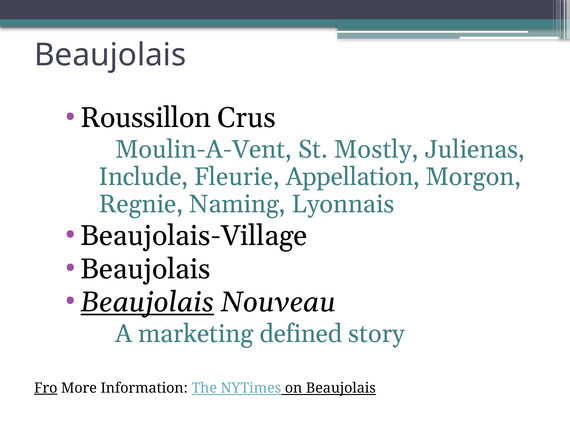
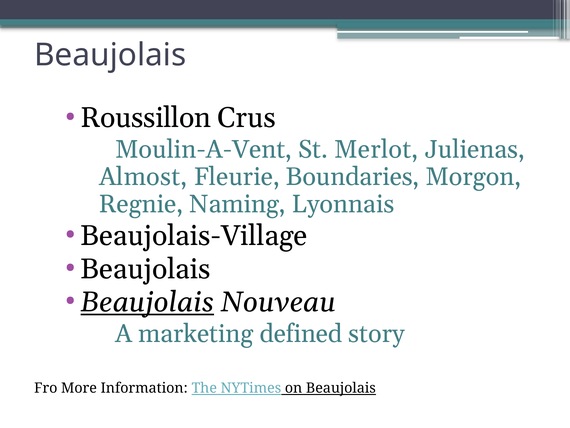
Mostly: Mostly -> Merlot
Include: Include -> Almost
Appellation: Appellation -> Boundaries
Fro underline: present -> none
